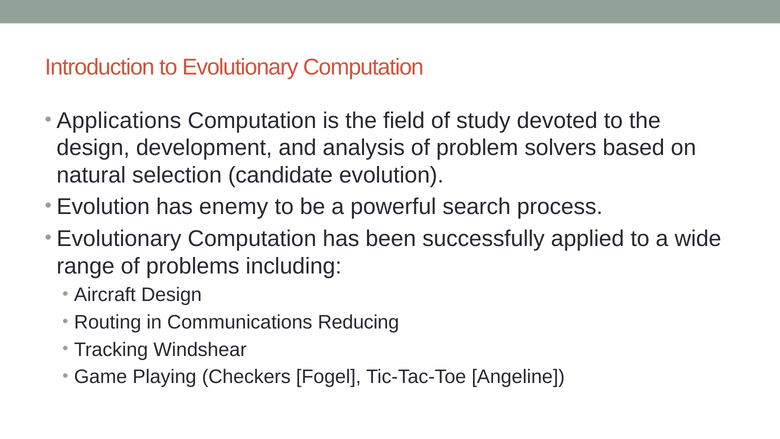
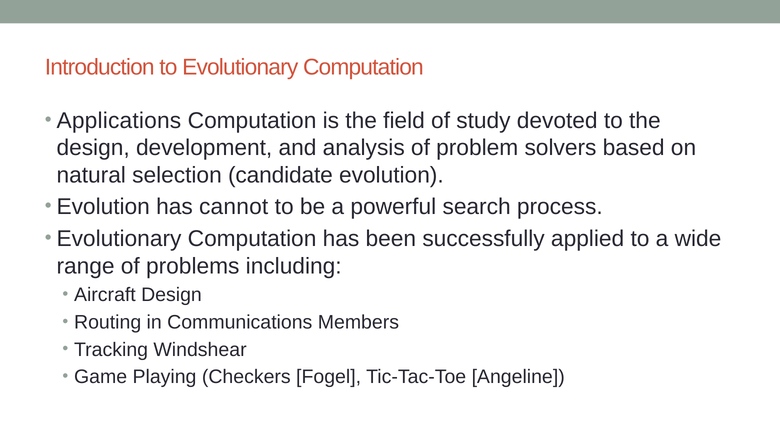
enemy: enemy -> cannot
Reducing: Reducing -> Members
